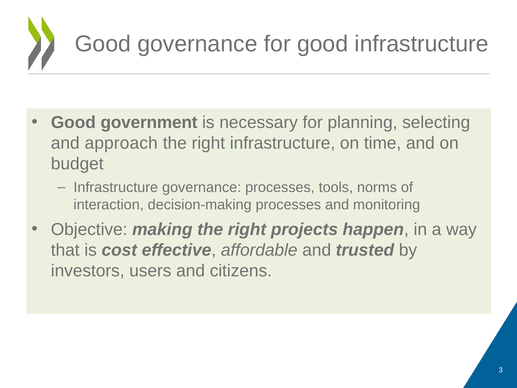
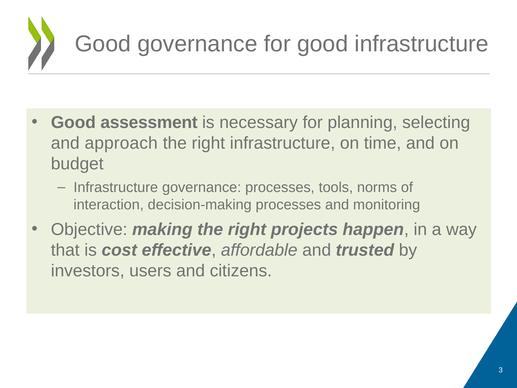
government: government -> assessment
